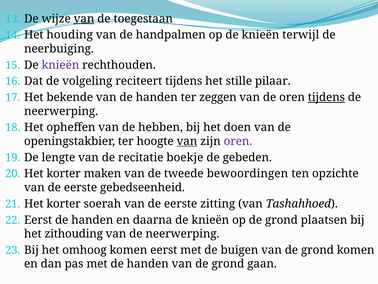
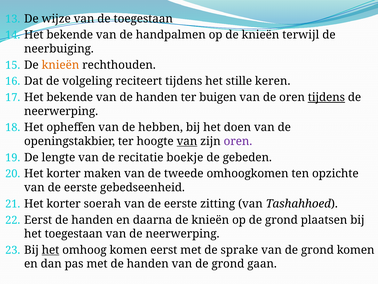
van at (84, 19) underline: present -> none
houding at (70, 35): houding -> bekende
knieën at (60, 65) colour: purple -> orange
pilaar: pilaar -> keren
zeggen: zeggen -> buigen
bewoordingen: bewoordingen -> omhoogkomen
het zithouding: zithouding -> toegestaan
het at (51, 250) underline: none -> present
buigen: buigen -> sprake
